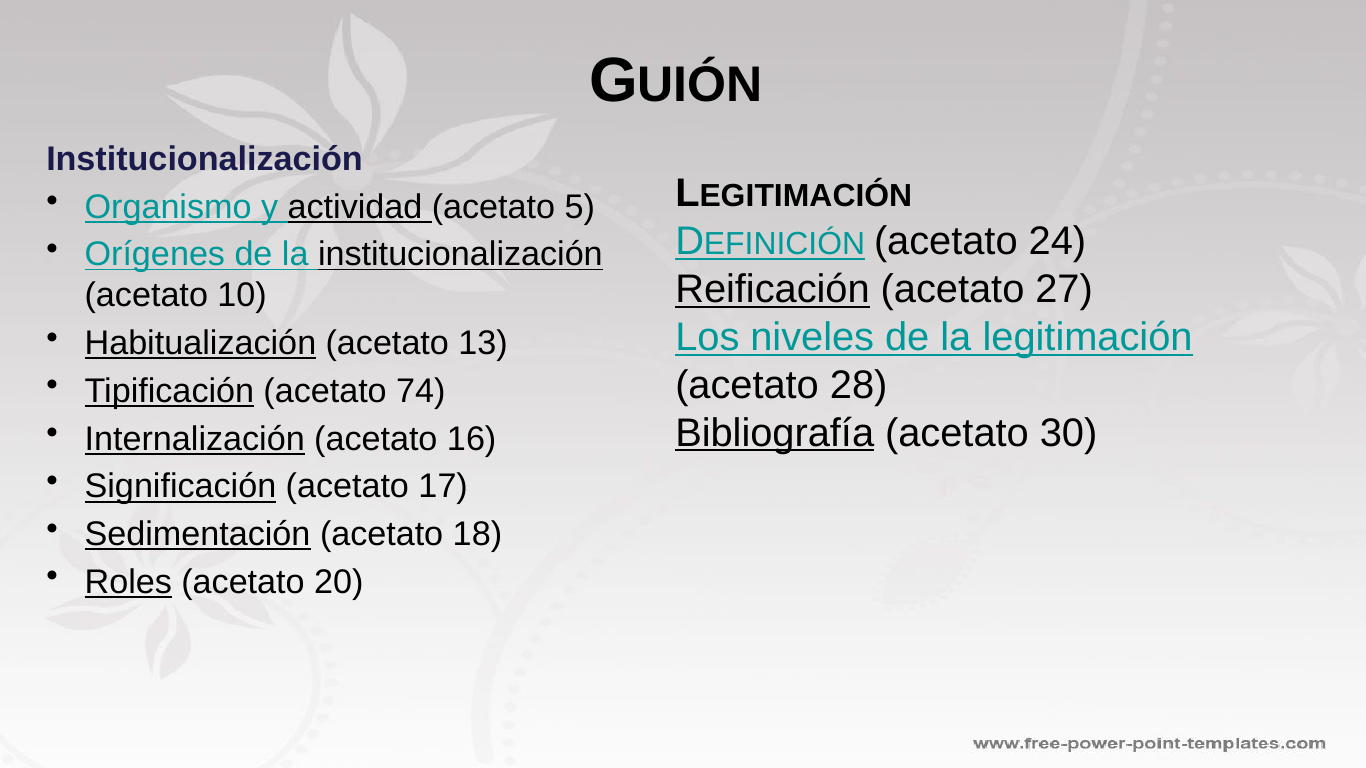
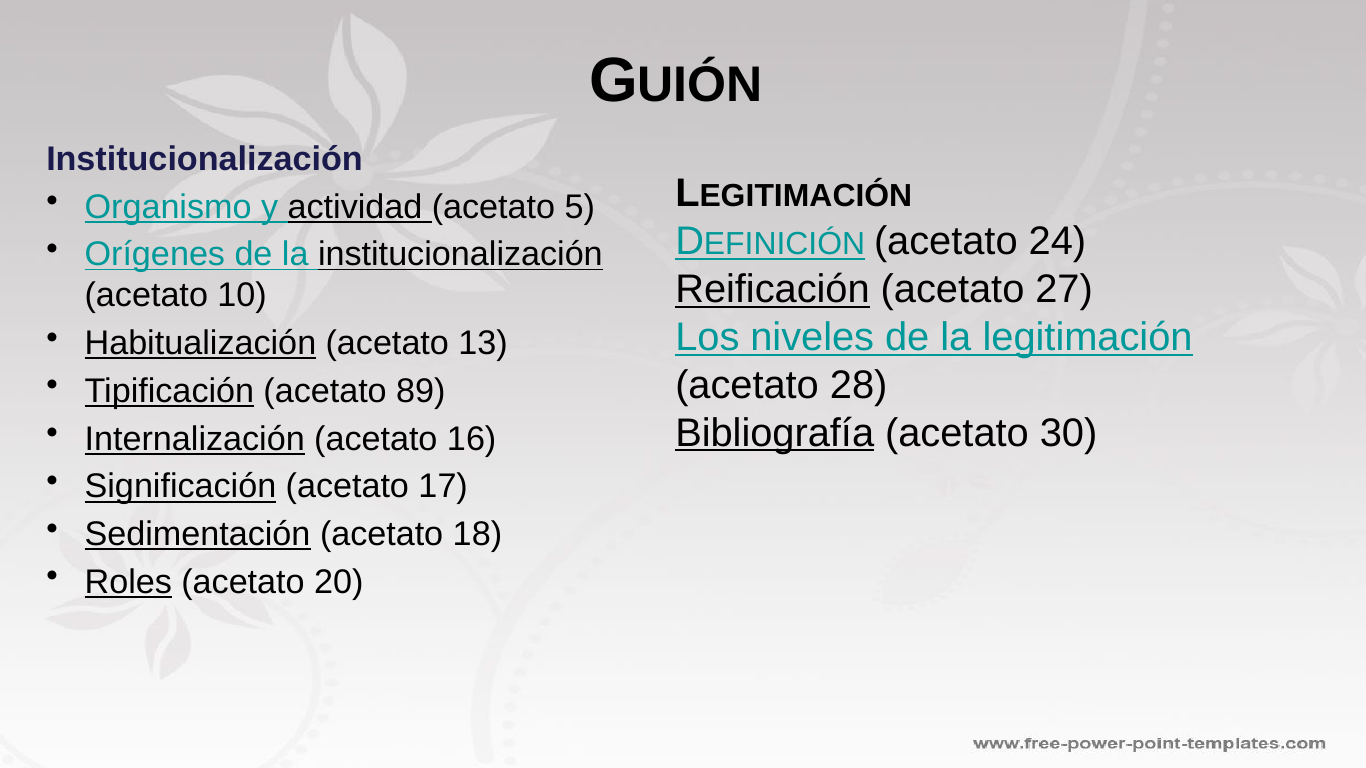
74: 74 -> 89
